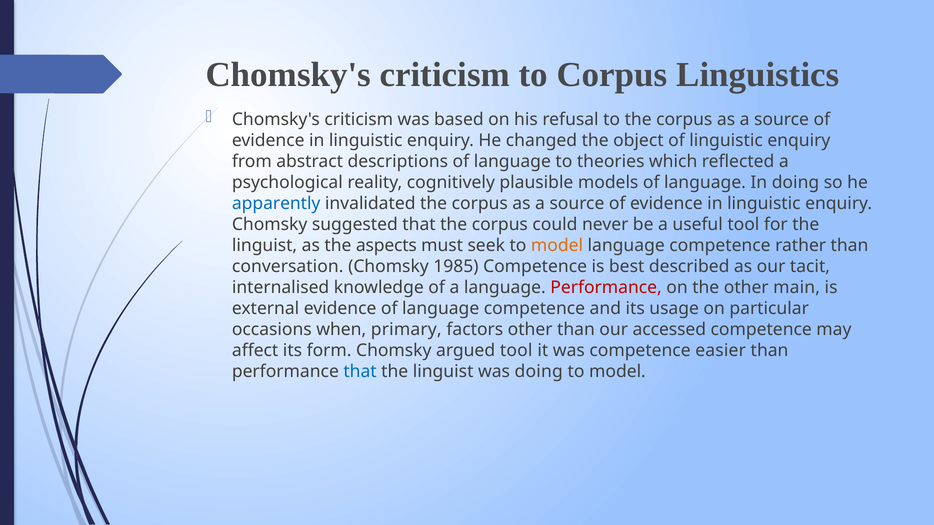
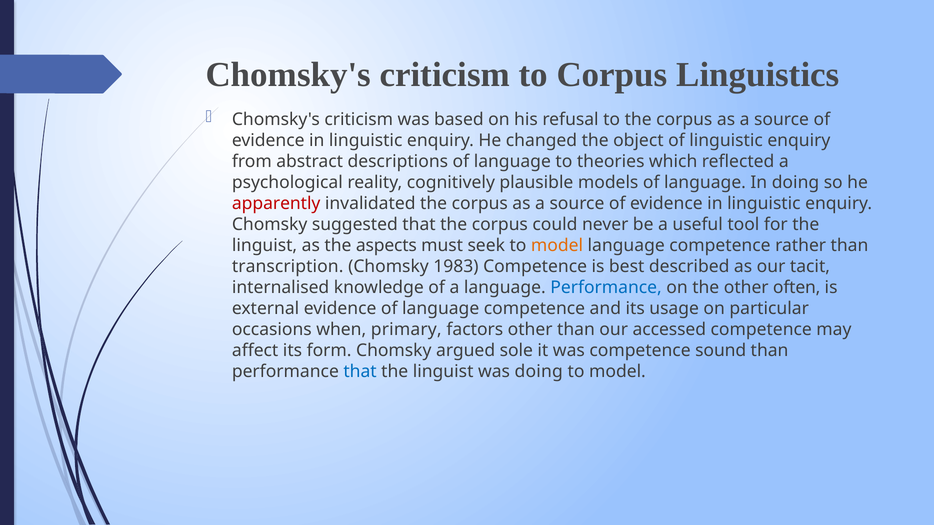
apparently colour: blue -> red
conversation: conversation -> transcription
1985: 1985 -> 1983
Performance at (606, 288) colour: red -> blue
main: main -> often
argued tool: tool -> sole
easier: easier -> sound
